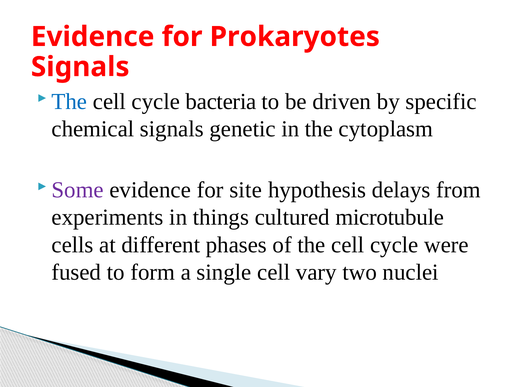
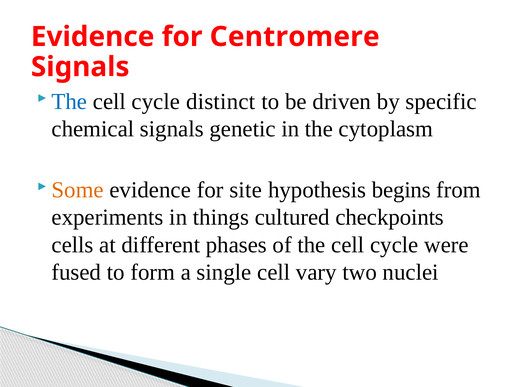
Prokaryotes: Prokaryotes -> Centromere
bacteria: bacteria -> distinct
Some colour: purple -> orange
delays: delays -> begins
microtubule: microtubule -> checkpoints
